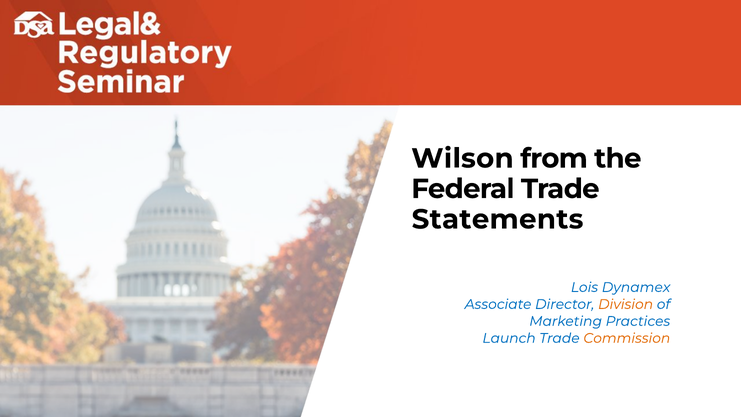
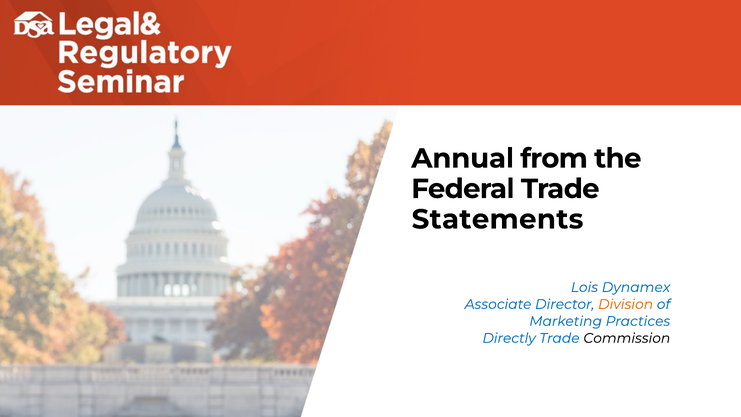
Wilson: Wilson -> Annual
Launch: Launch -> Directly
Commission colour: orange -> black
